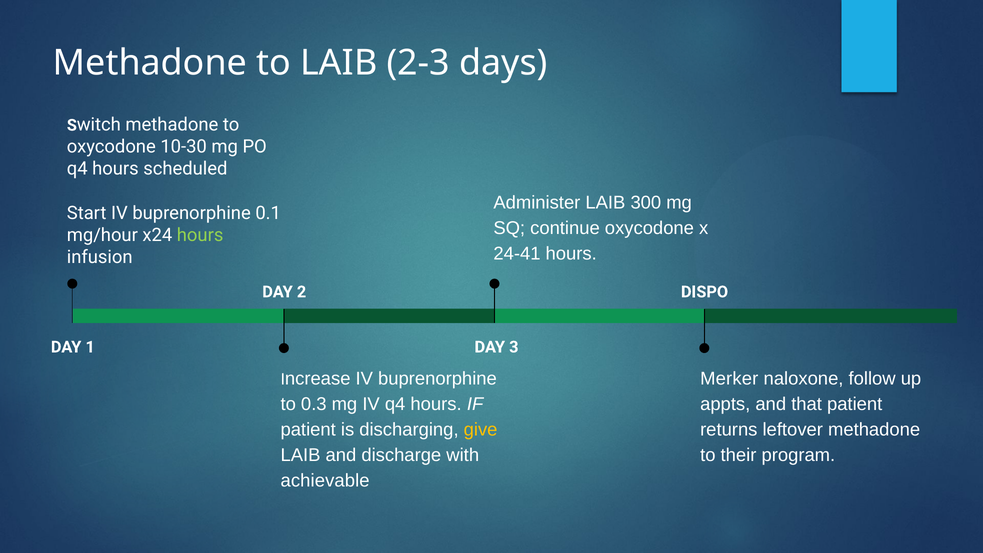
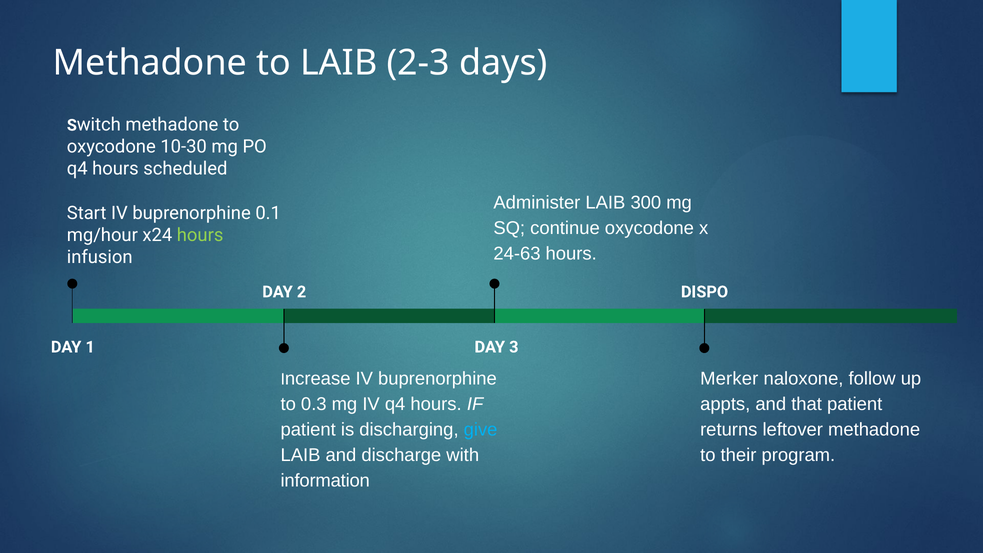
24-41: 24-41 -> 24-63
give colour: yellow -> light blue
achievable: achievable -> information
